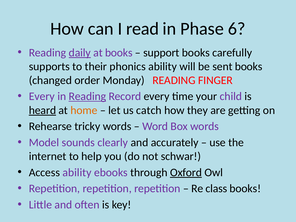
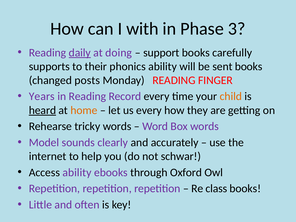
read: read -> with
6: 6 -> 3
at books: books -> doing
order: order -> posts
Every at (42, 96): Every -> Years
Reading at (87, 96) underline: present -> none
child colour: purple -> orange
us catch: catch -> every
Oxford underline: present -> none
